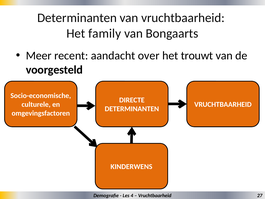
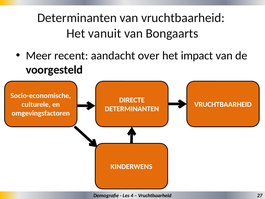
family: family -> vanuit
trouwt: trouwt -> impact
